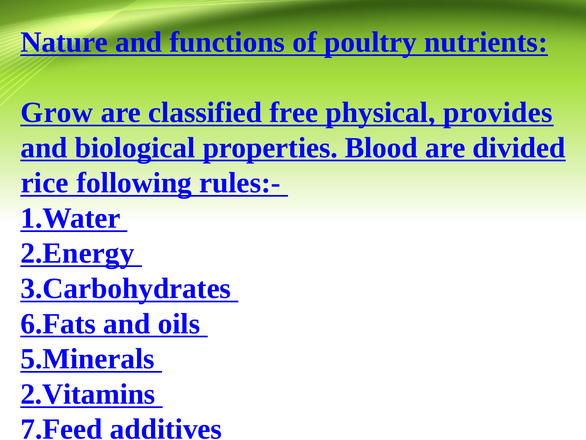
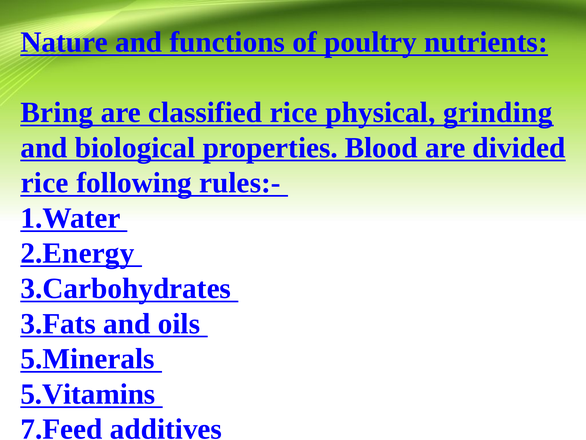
Grow: Grow -> Bring
classified free: free -> rice
provides: provides -> grinding
6.Fats: 6.Fats -> 3.Fats
2.Vitamins: 2.Vitamins -> 5.Vitamins
